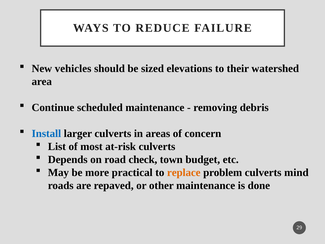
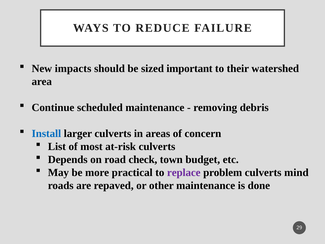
vehicles: vehicles -> impacts
elevations: elevations -> important
replace colour: orange -> purple
